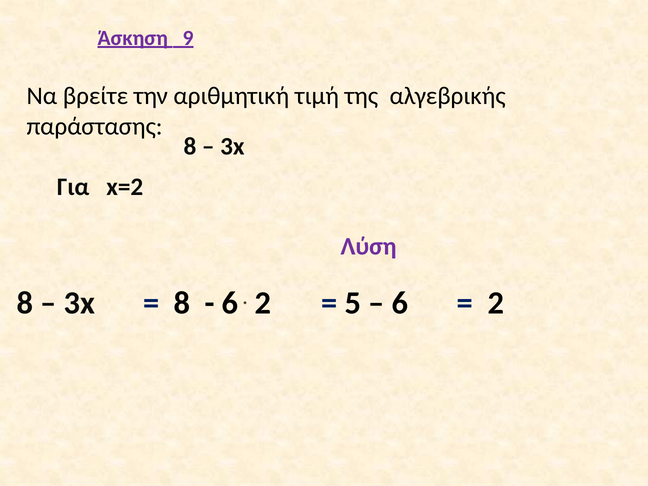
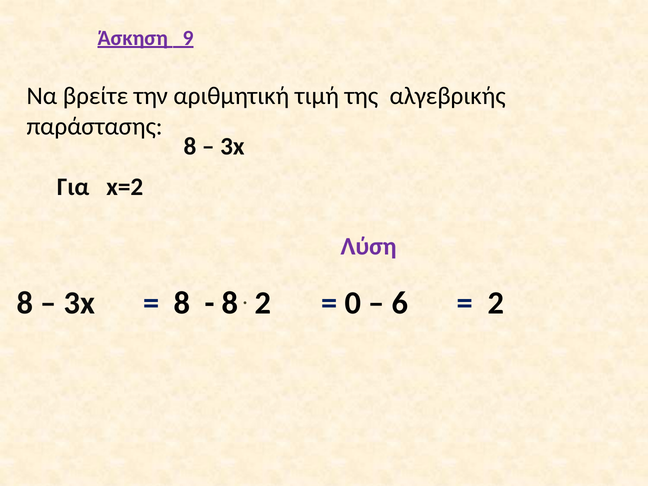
6 at (230, 303): 6 -> 8
5: 5 -> 0
